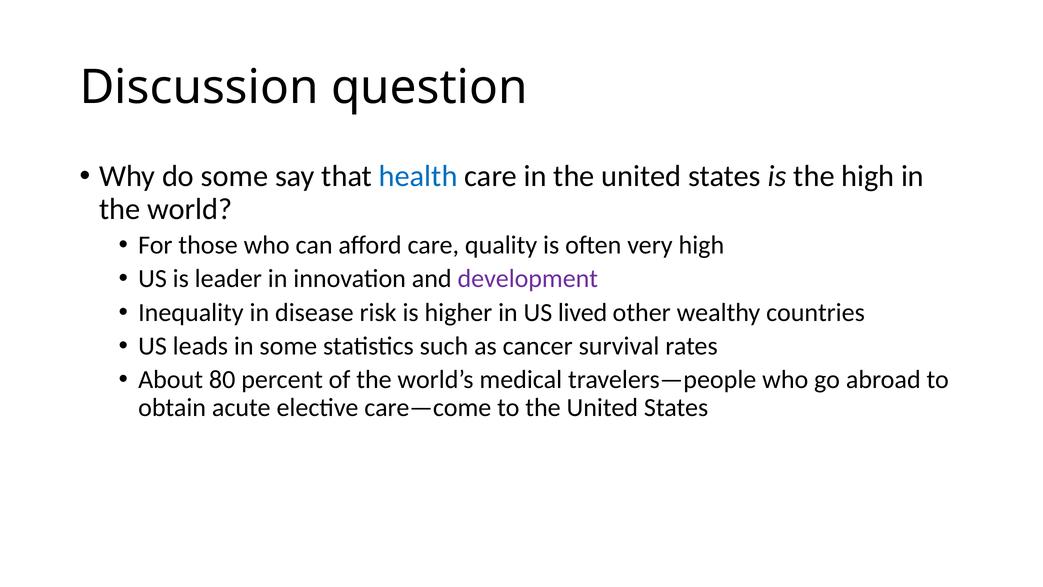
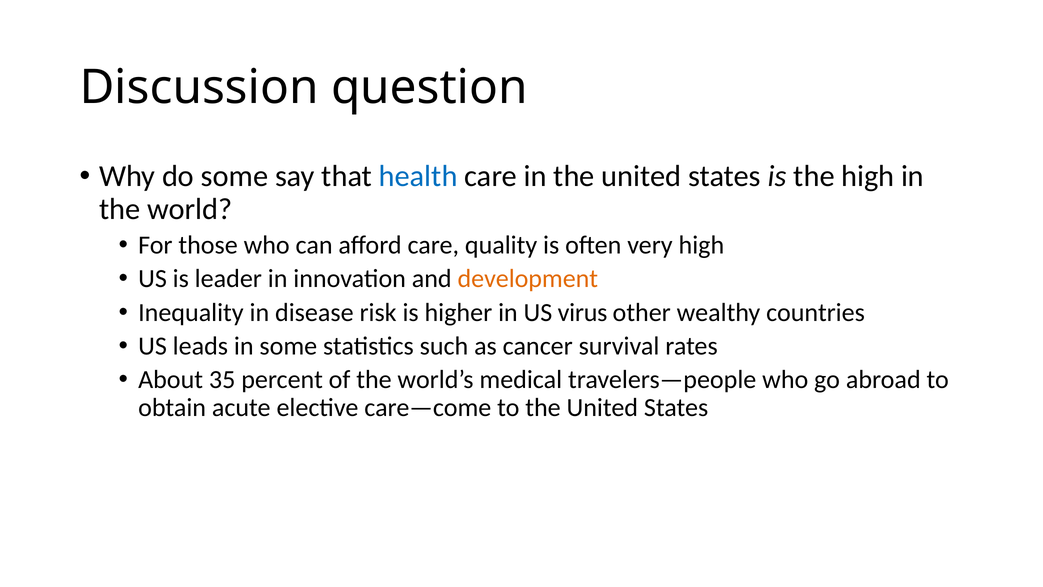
development colour: purple -> orange
lived: lived -> virus
80: 80 -> 35
